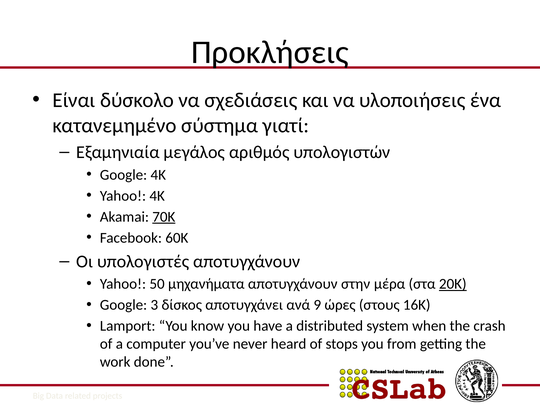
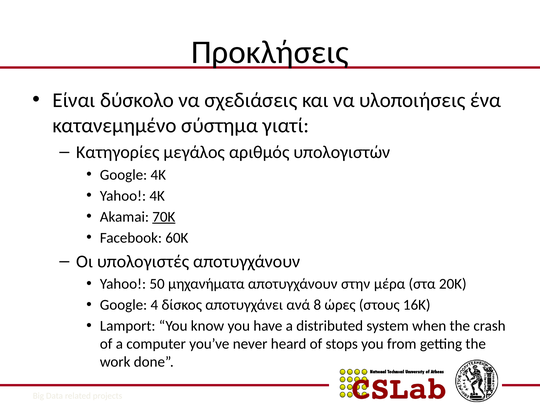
Εξαμηνιαία: Εξαμηνιαία -> Κατηγορίες
20Κ underline: present -> none
3: 3 -> 4
9: 9 -> 8
